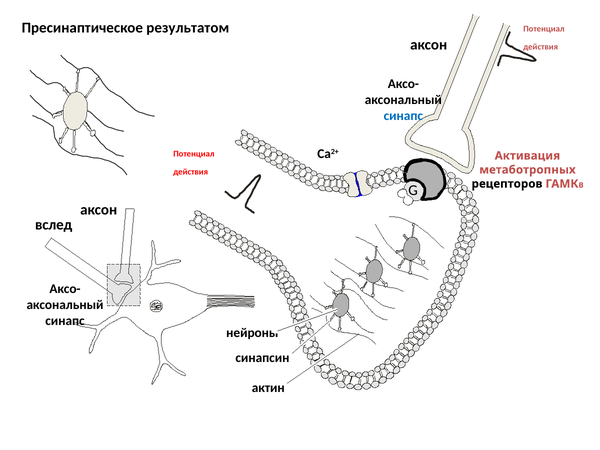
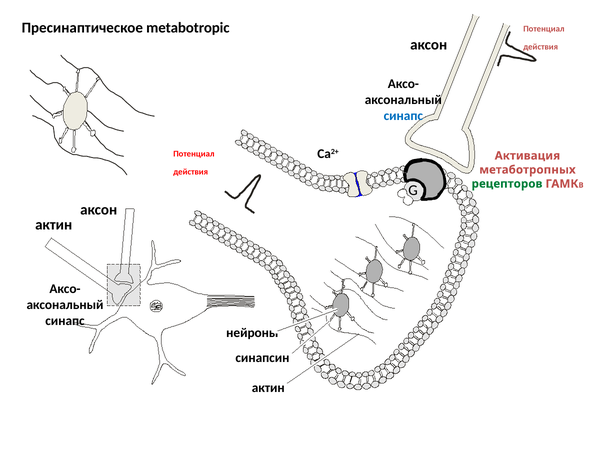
результатом: результатом -> metabotropic
рецепторов colour: black -> green
вслед at (54, 225): вслед -> актин
